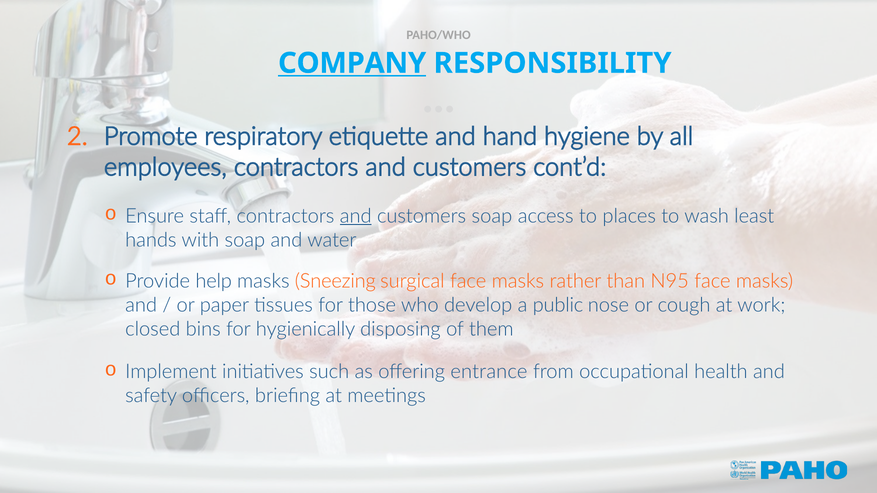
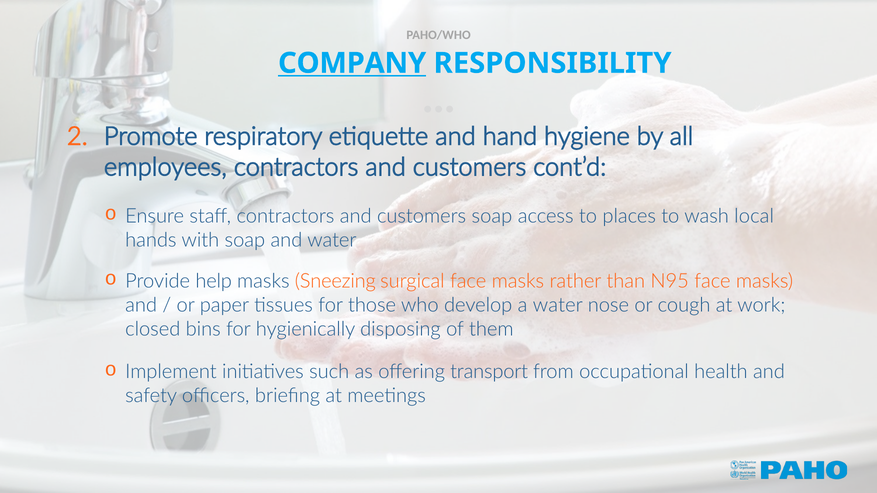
and at (356, 216) underline: present -> none
least: least -> local
a public: public -> water
entrance: entrance -> transport
